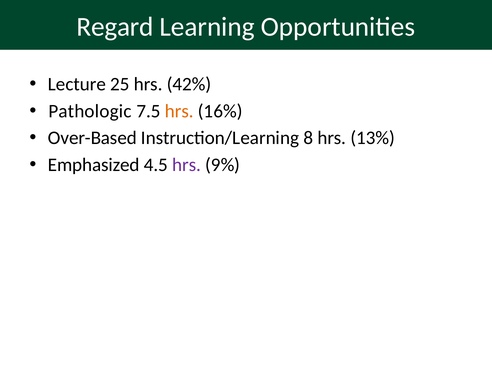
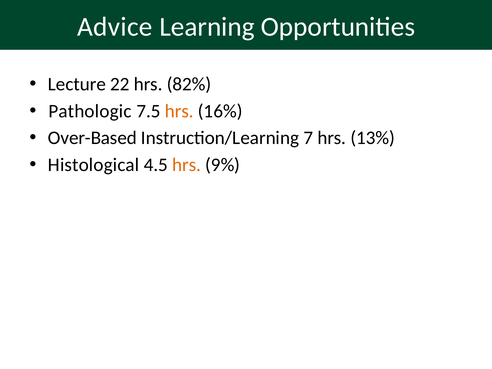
Regard: Regard -> Advice
25: 25 -> 22
42%: 42% -> 82%
8: 8 -> 7
Emphasized: Emphasized -> Histological
hrs at (187, 165) colour: purple -> orange
